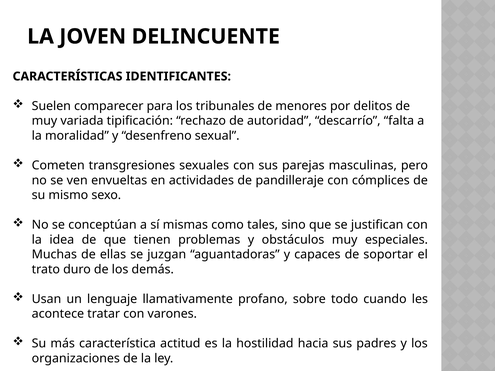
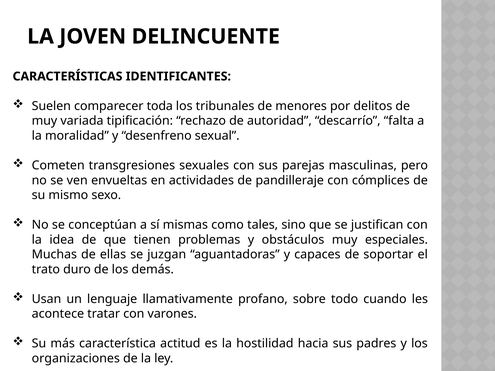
para: para -> toda
